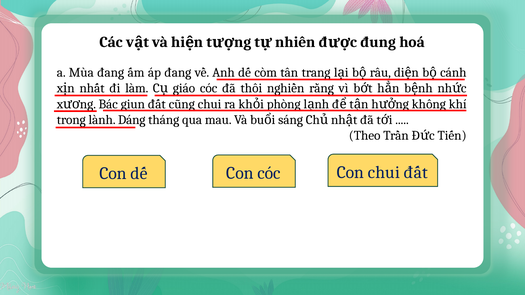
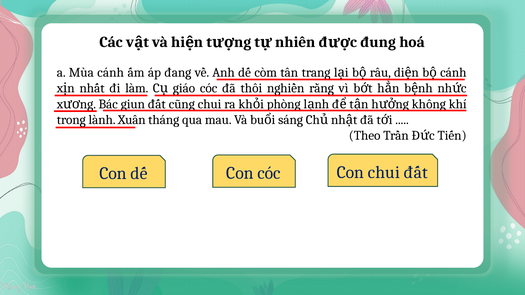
Mùa đang: đang -> cánh
Dáng: Dáng -> Xuân
